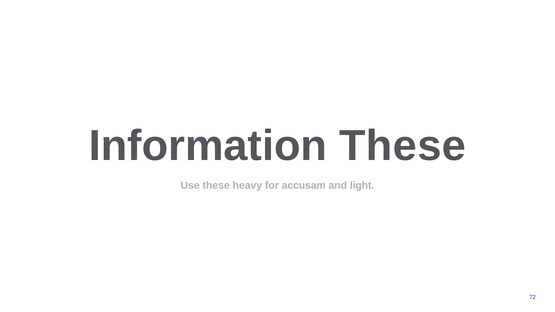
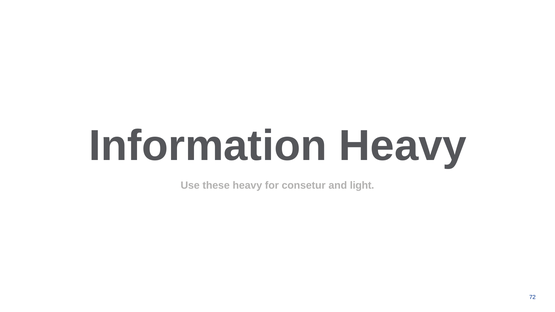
Information These: These -> Heavy
accusam: accusam -> consetur
